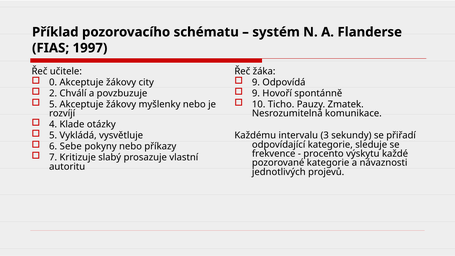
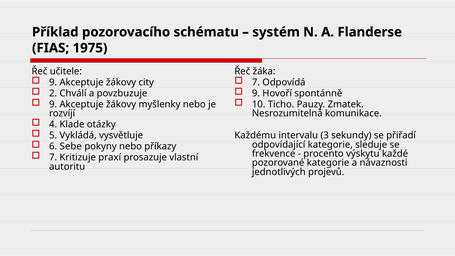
1997: 1997 -> 1975
0 at (53, 82): 0 -> 9
9 at (256, 82): 9 -> 7
5 at (53, 104): 5 -> 9
slabý: slabý -> praxí
